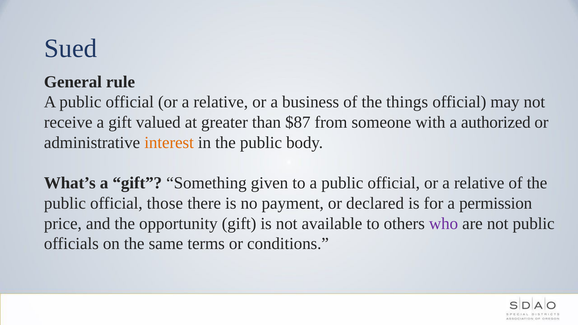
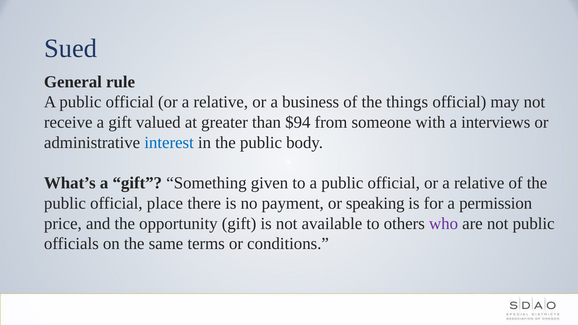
$87: $87 -> $94
authorized: authorized -> interviews
interest colour: orange -> blue
those: those -> place
declared: declared -> speaking
